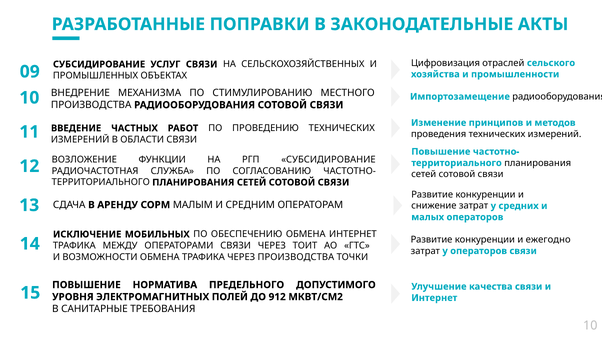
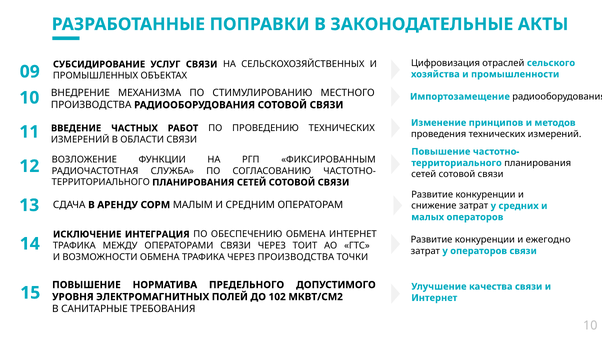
РГП СУБСИДИРОВАНИЕ: СУБСИДИРОВАНИЕ -> ФИКСИРОВАННЫМ
МОБИЛЬНЫХ: МОБИЛЬНЫХ -> ИНТЕГРАЦИЯ
912: 912 -> 102
